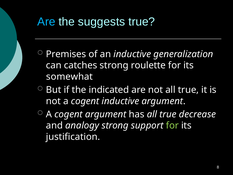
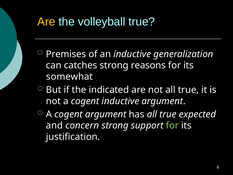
Are at (46, 22) colour: light blue -> yellow
suggests: suggests -> volleyball
roulette: roulette -> reasons
decrease: decrease -> expected
analogy: analogy -> concern
